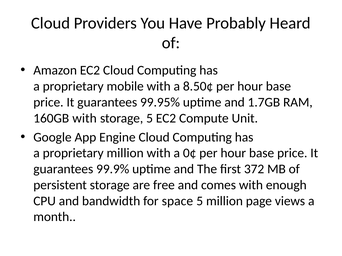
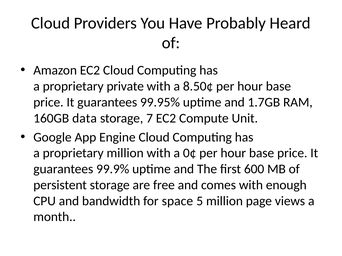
mobile: mobile -> private
160GB with: with -> data
storage 5: 5 -> 7
372: 372 -> 600
